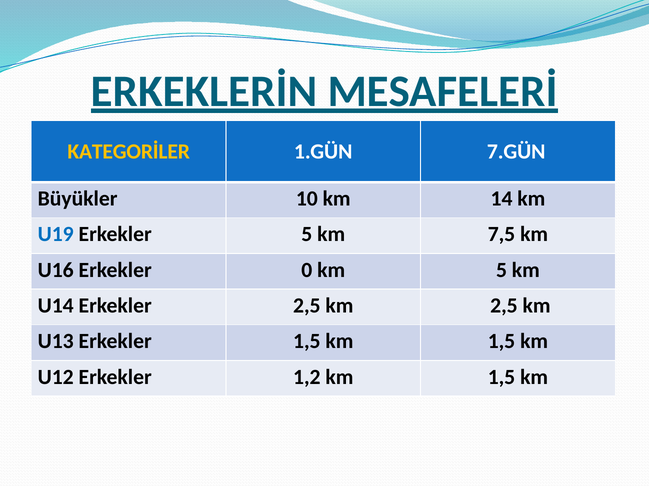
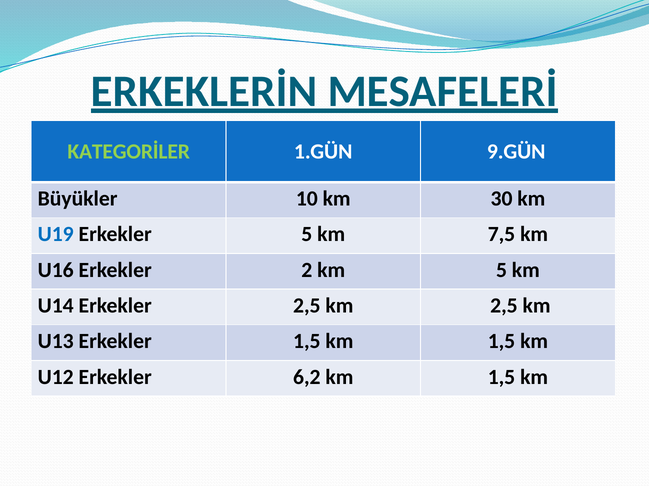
KATEGORİLER colour: yellow -> light green
7.GÜN: 7.GÜN -> 9.GÜN
14: 14 -> 30
0: 0 -> 2
1,2: 1,2 -> 6,2
